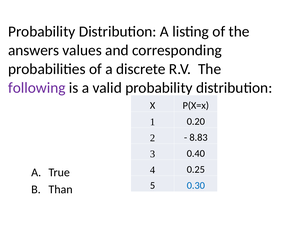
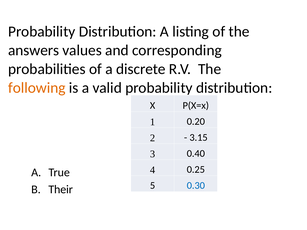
following colour: purple -> orange
8.83: 8.83 -> 3.15
Than: Than -> Their
